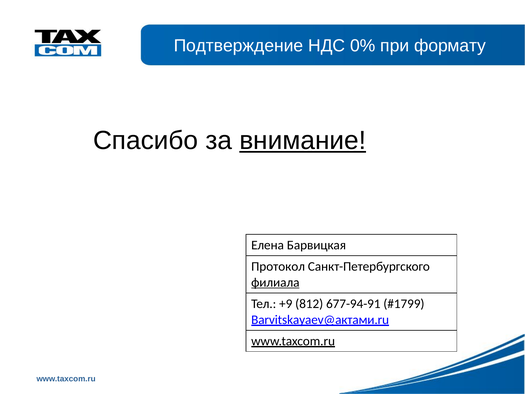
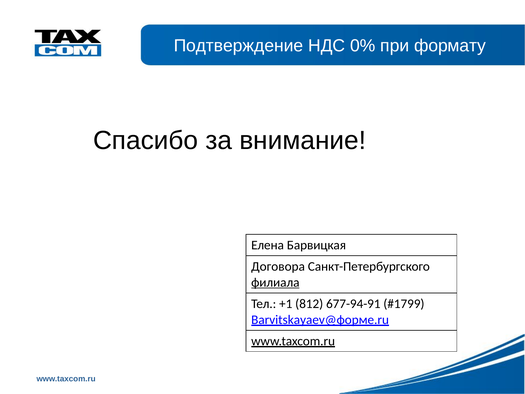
внимание underline: present -> none
Протокол: Протокол -> Договора
+9: +9 -> +1
Barvitskayaev@актами.ru: Barvitskayaev@актами.ru -> Barvitskayaev@форме.ru
